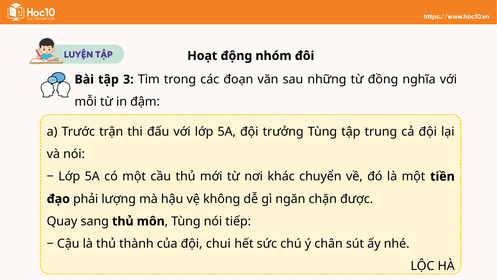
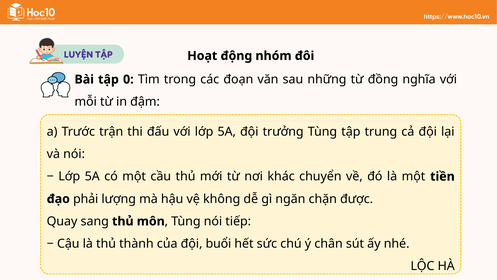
3: 3 -> 0
chui: chui -> buổi
